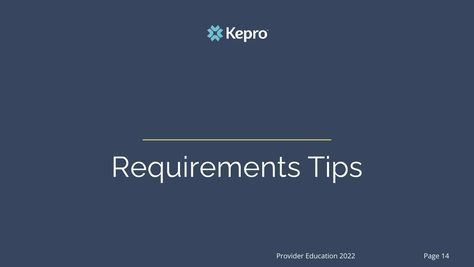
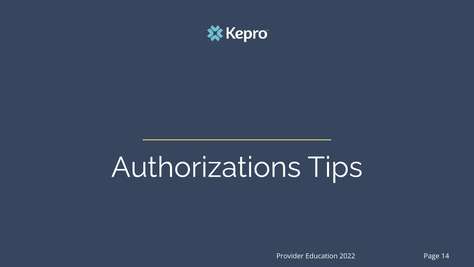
Requirements: Requirements -> Authorizations
